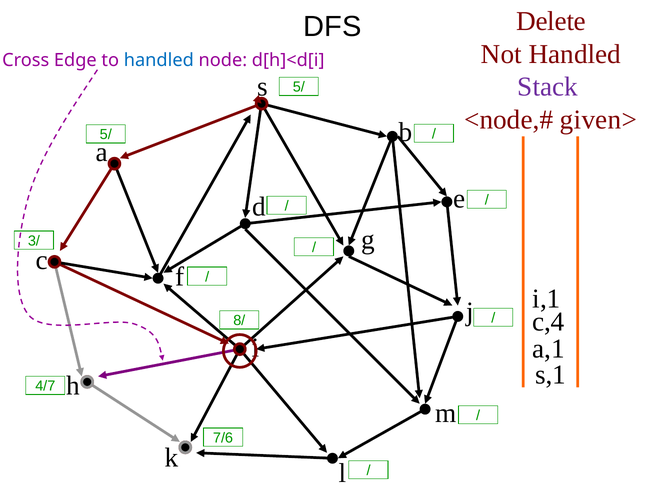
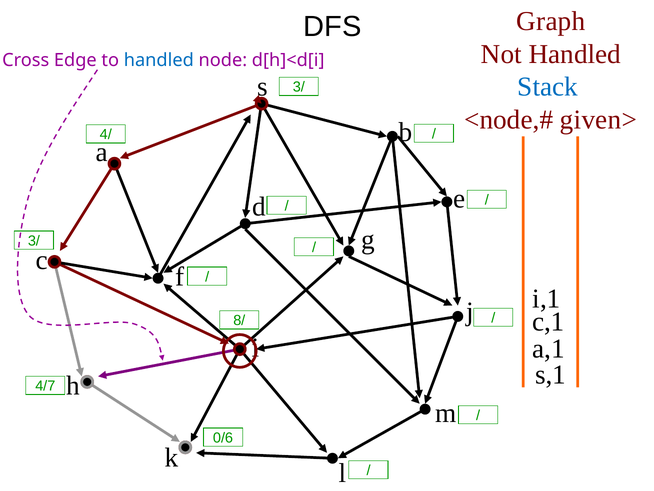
Delete: Delete -> Graph
Stack colour: purple -> blue
5/ at (299, 87): 5/ -> 3/
5/ at (106, 134): 5/ -> 4/
c,4: c,4 -> c,1
7/6: 7/6 -> 0/6
